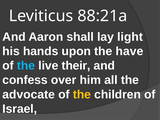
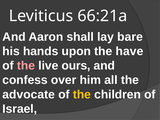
88:21a: 88:21a -> 66:21a
light: light -> bare
the at (26, 66) colour: light blue -> pink
their: their -> ours
